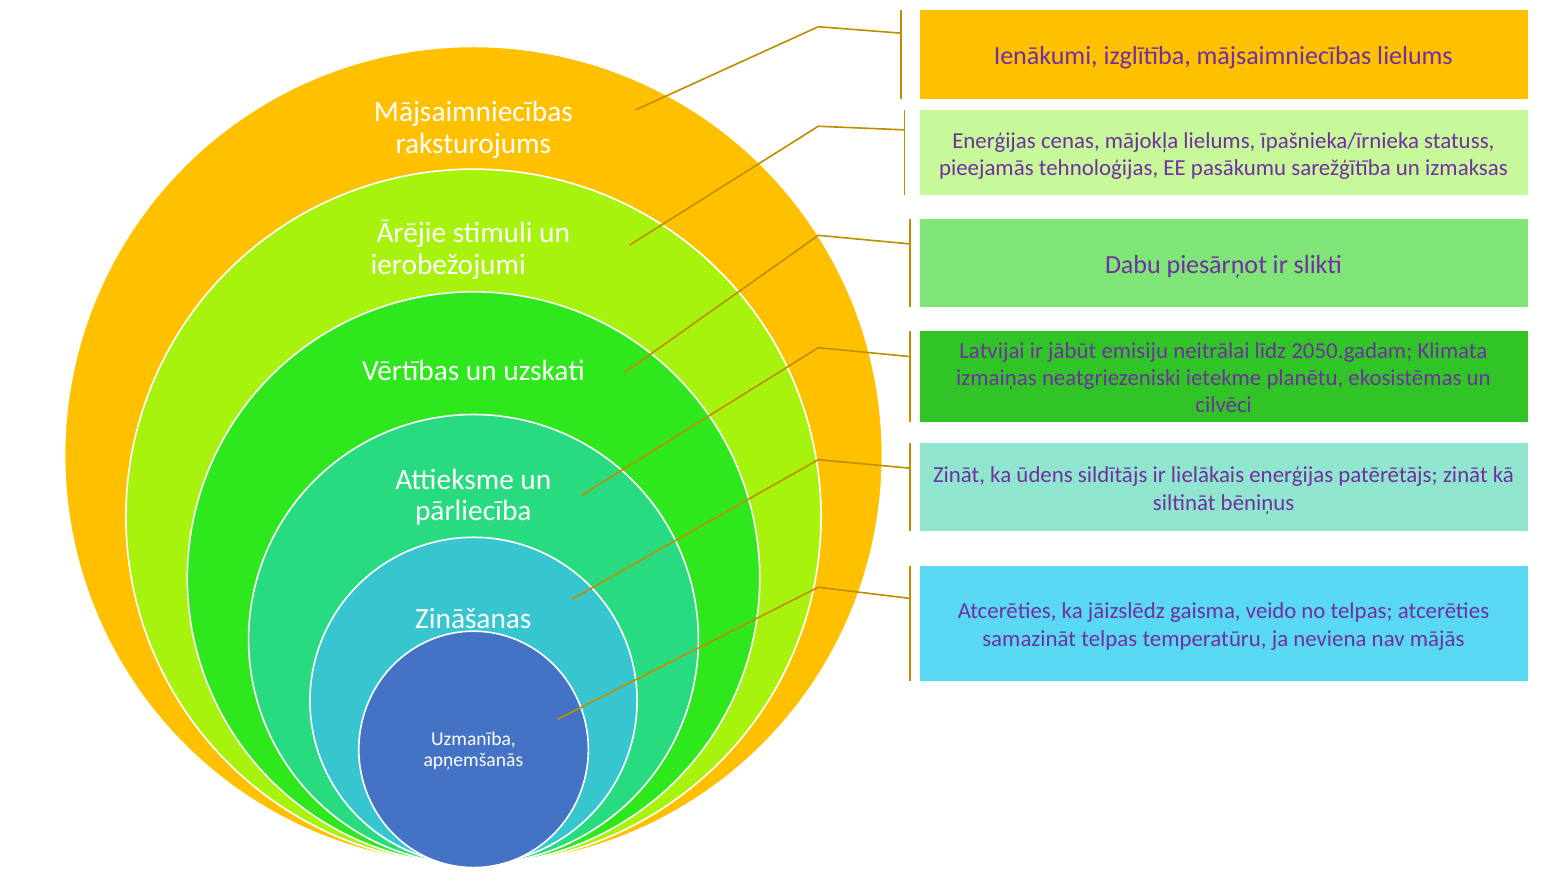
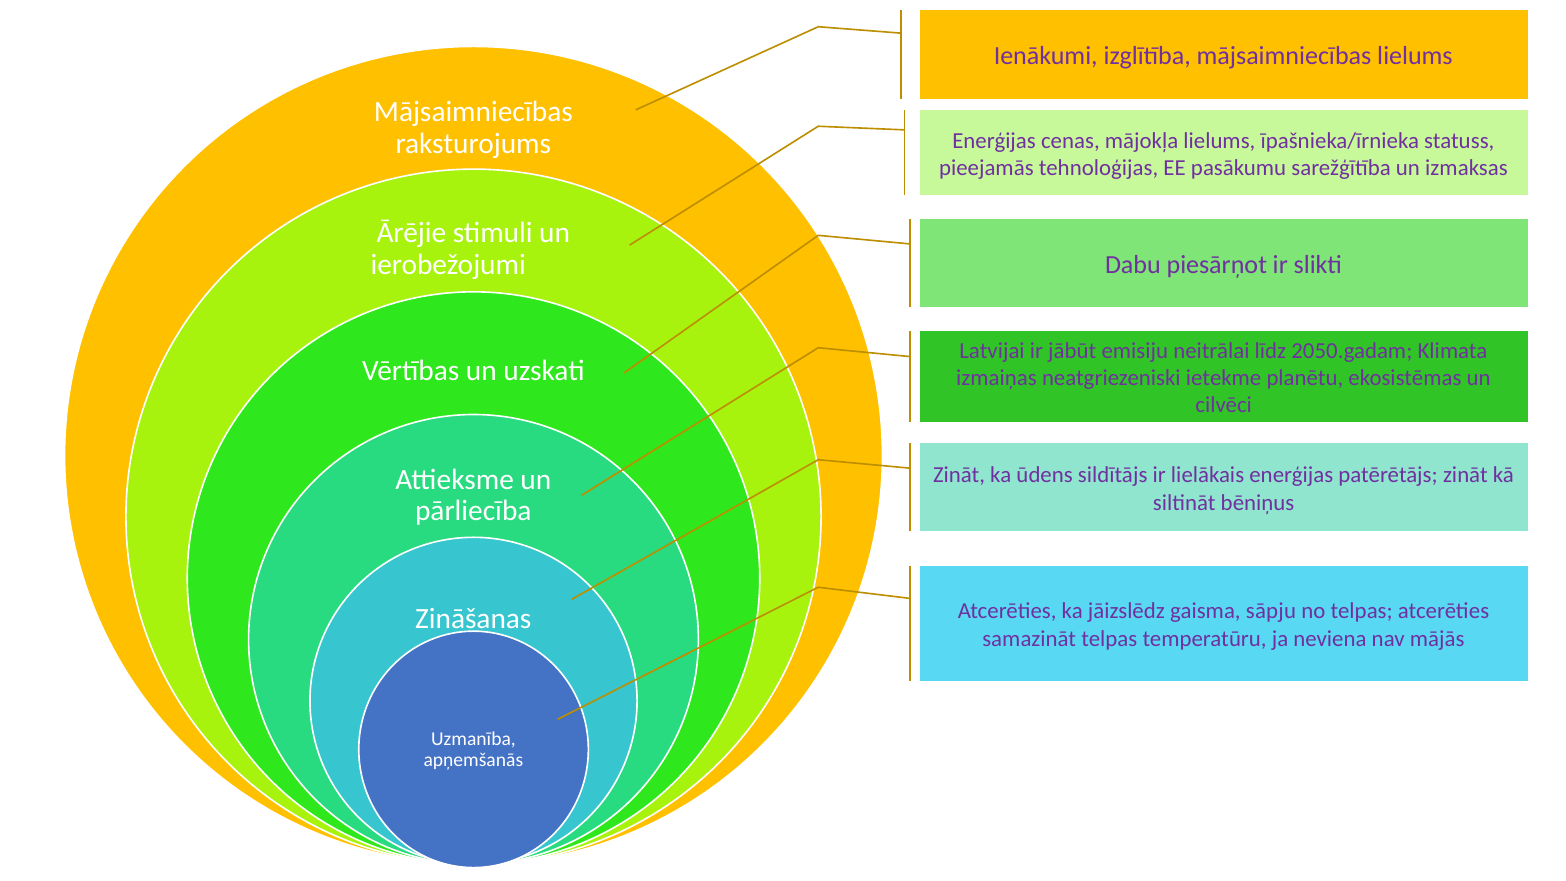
veido: veido -> sāpju
